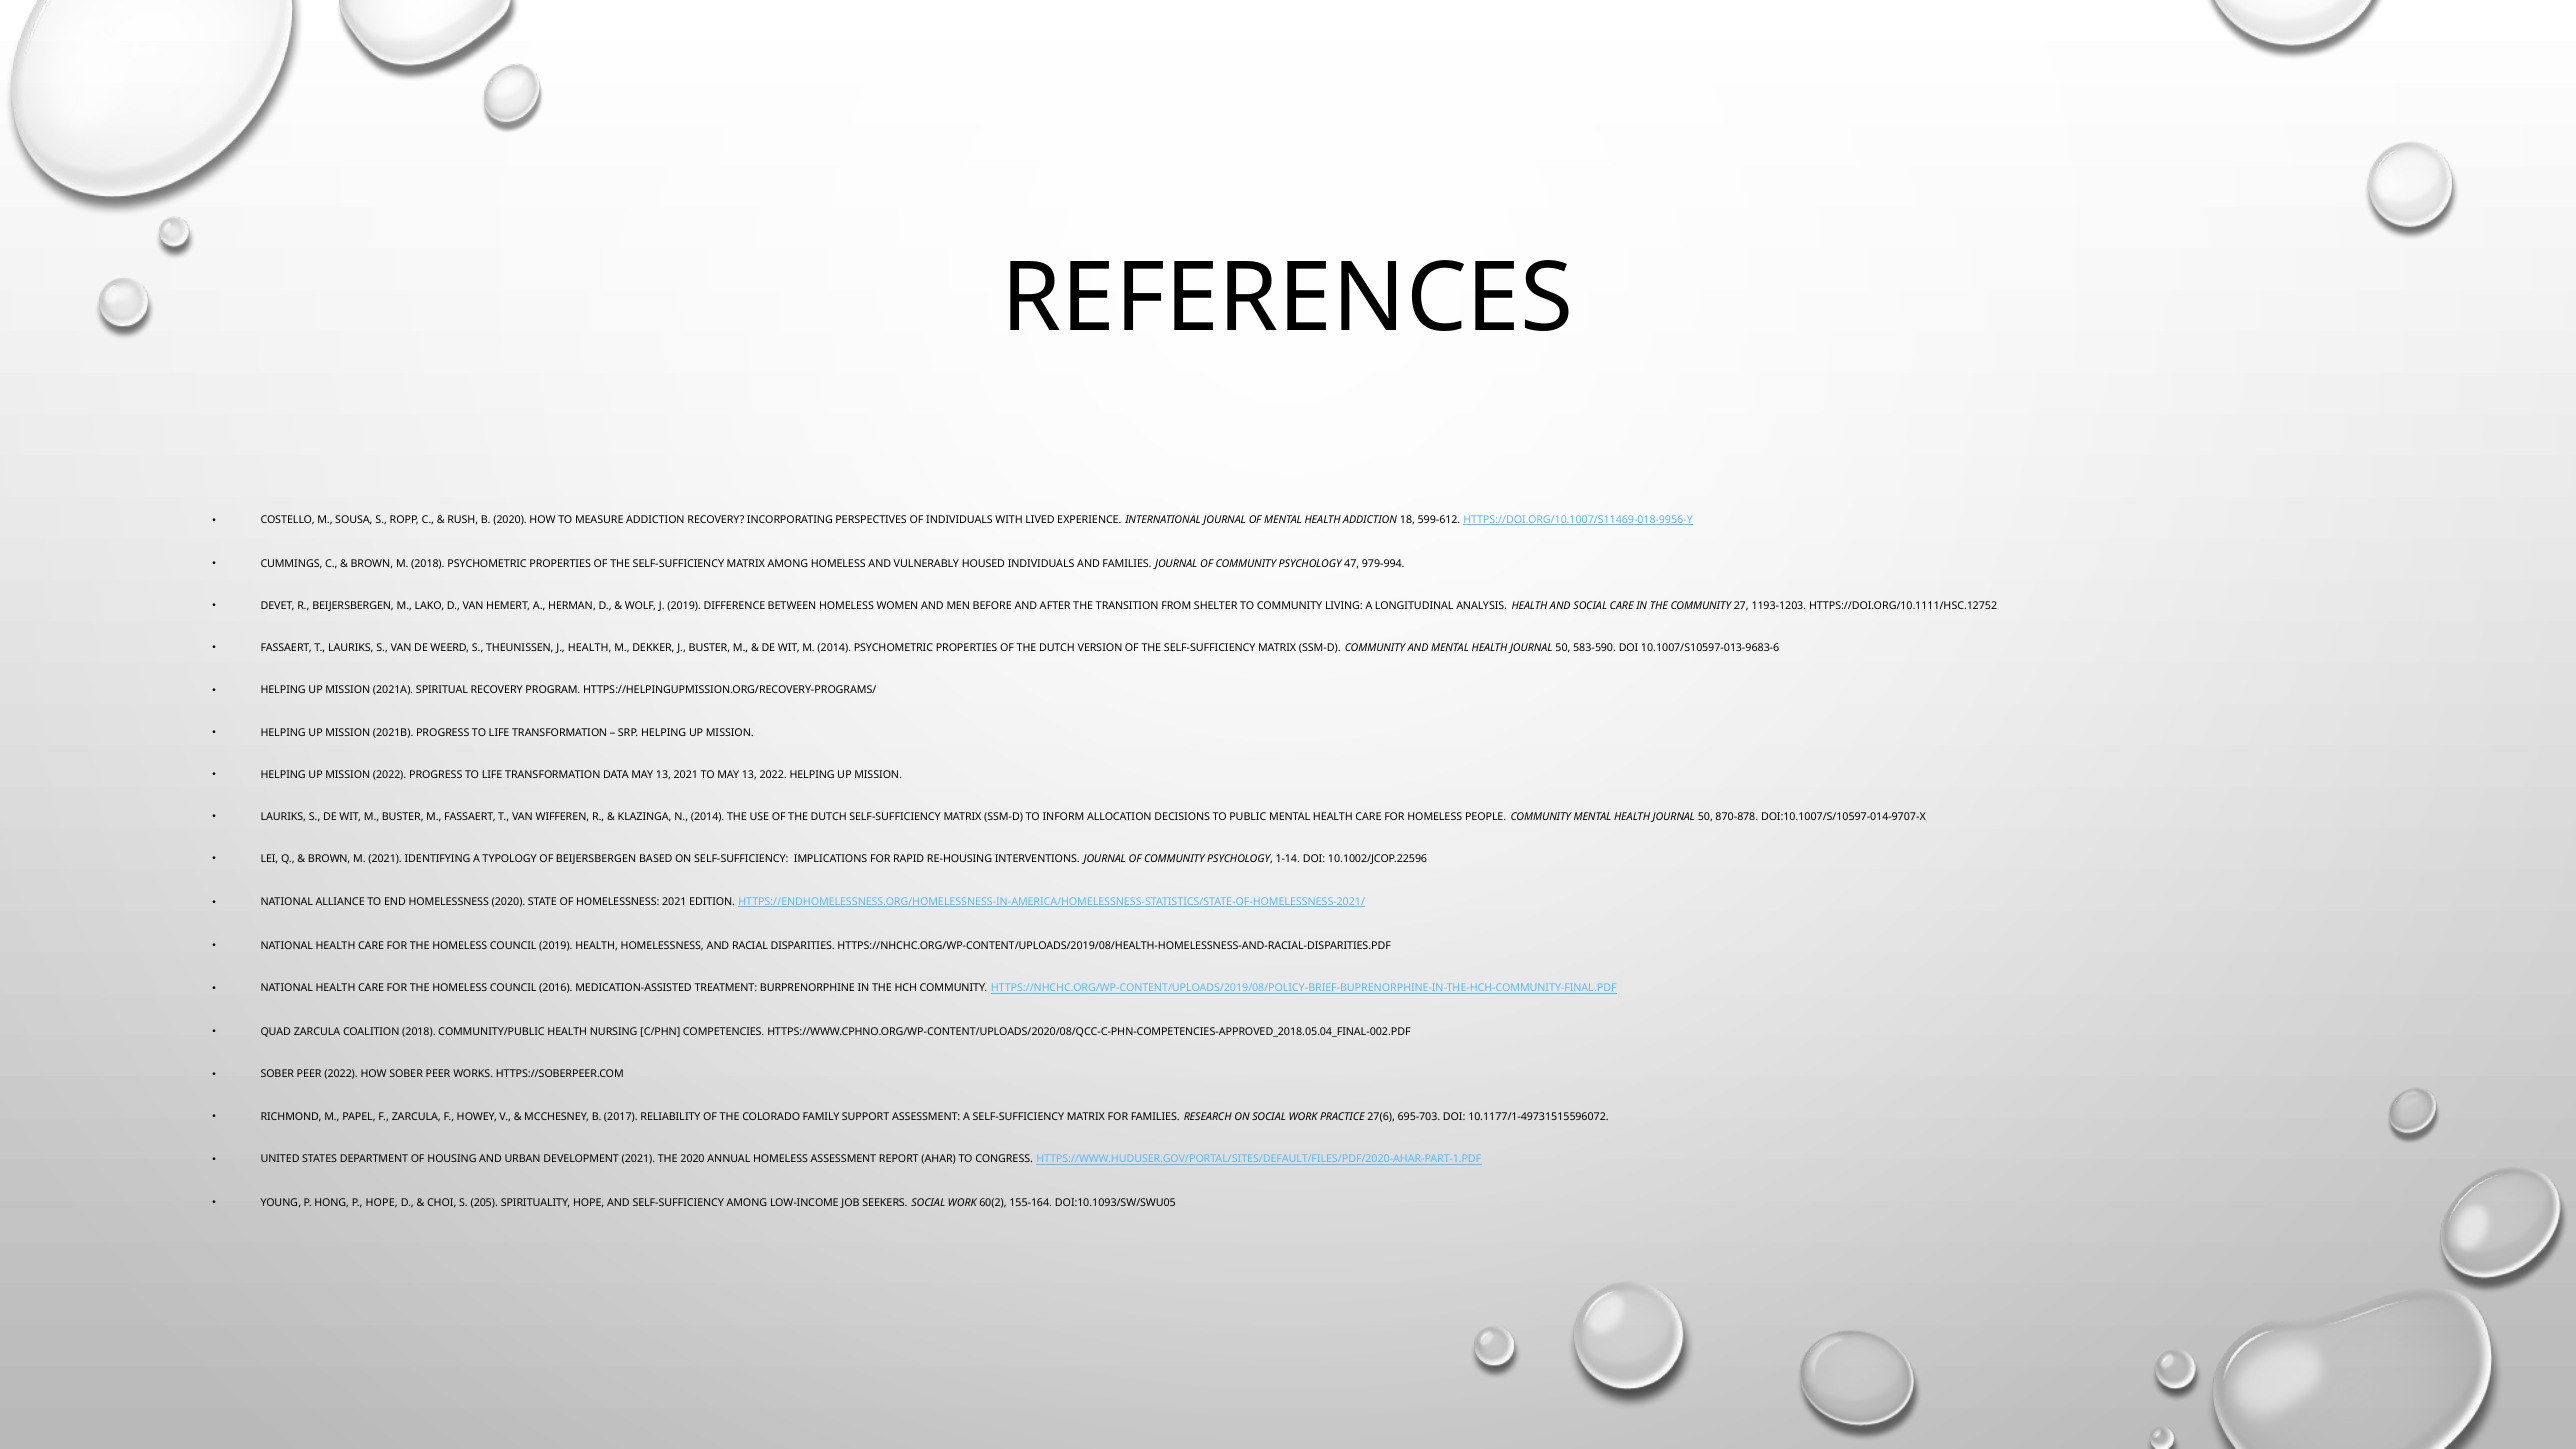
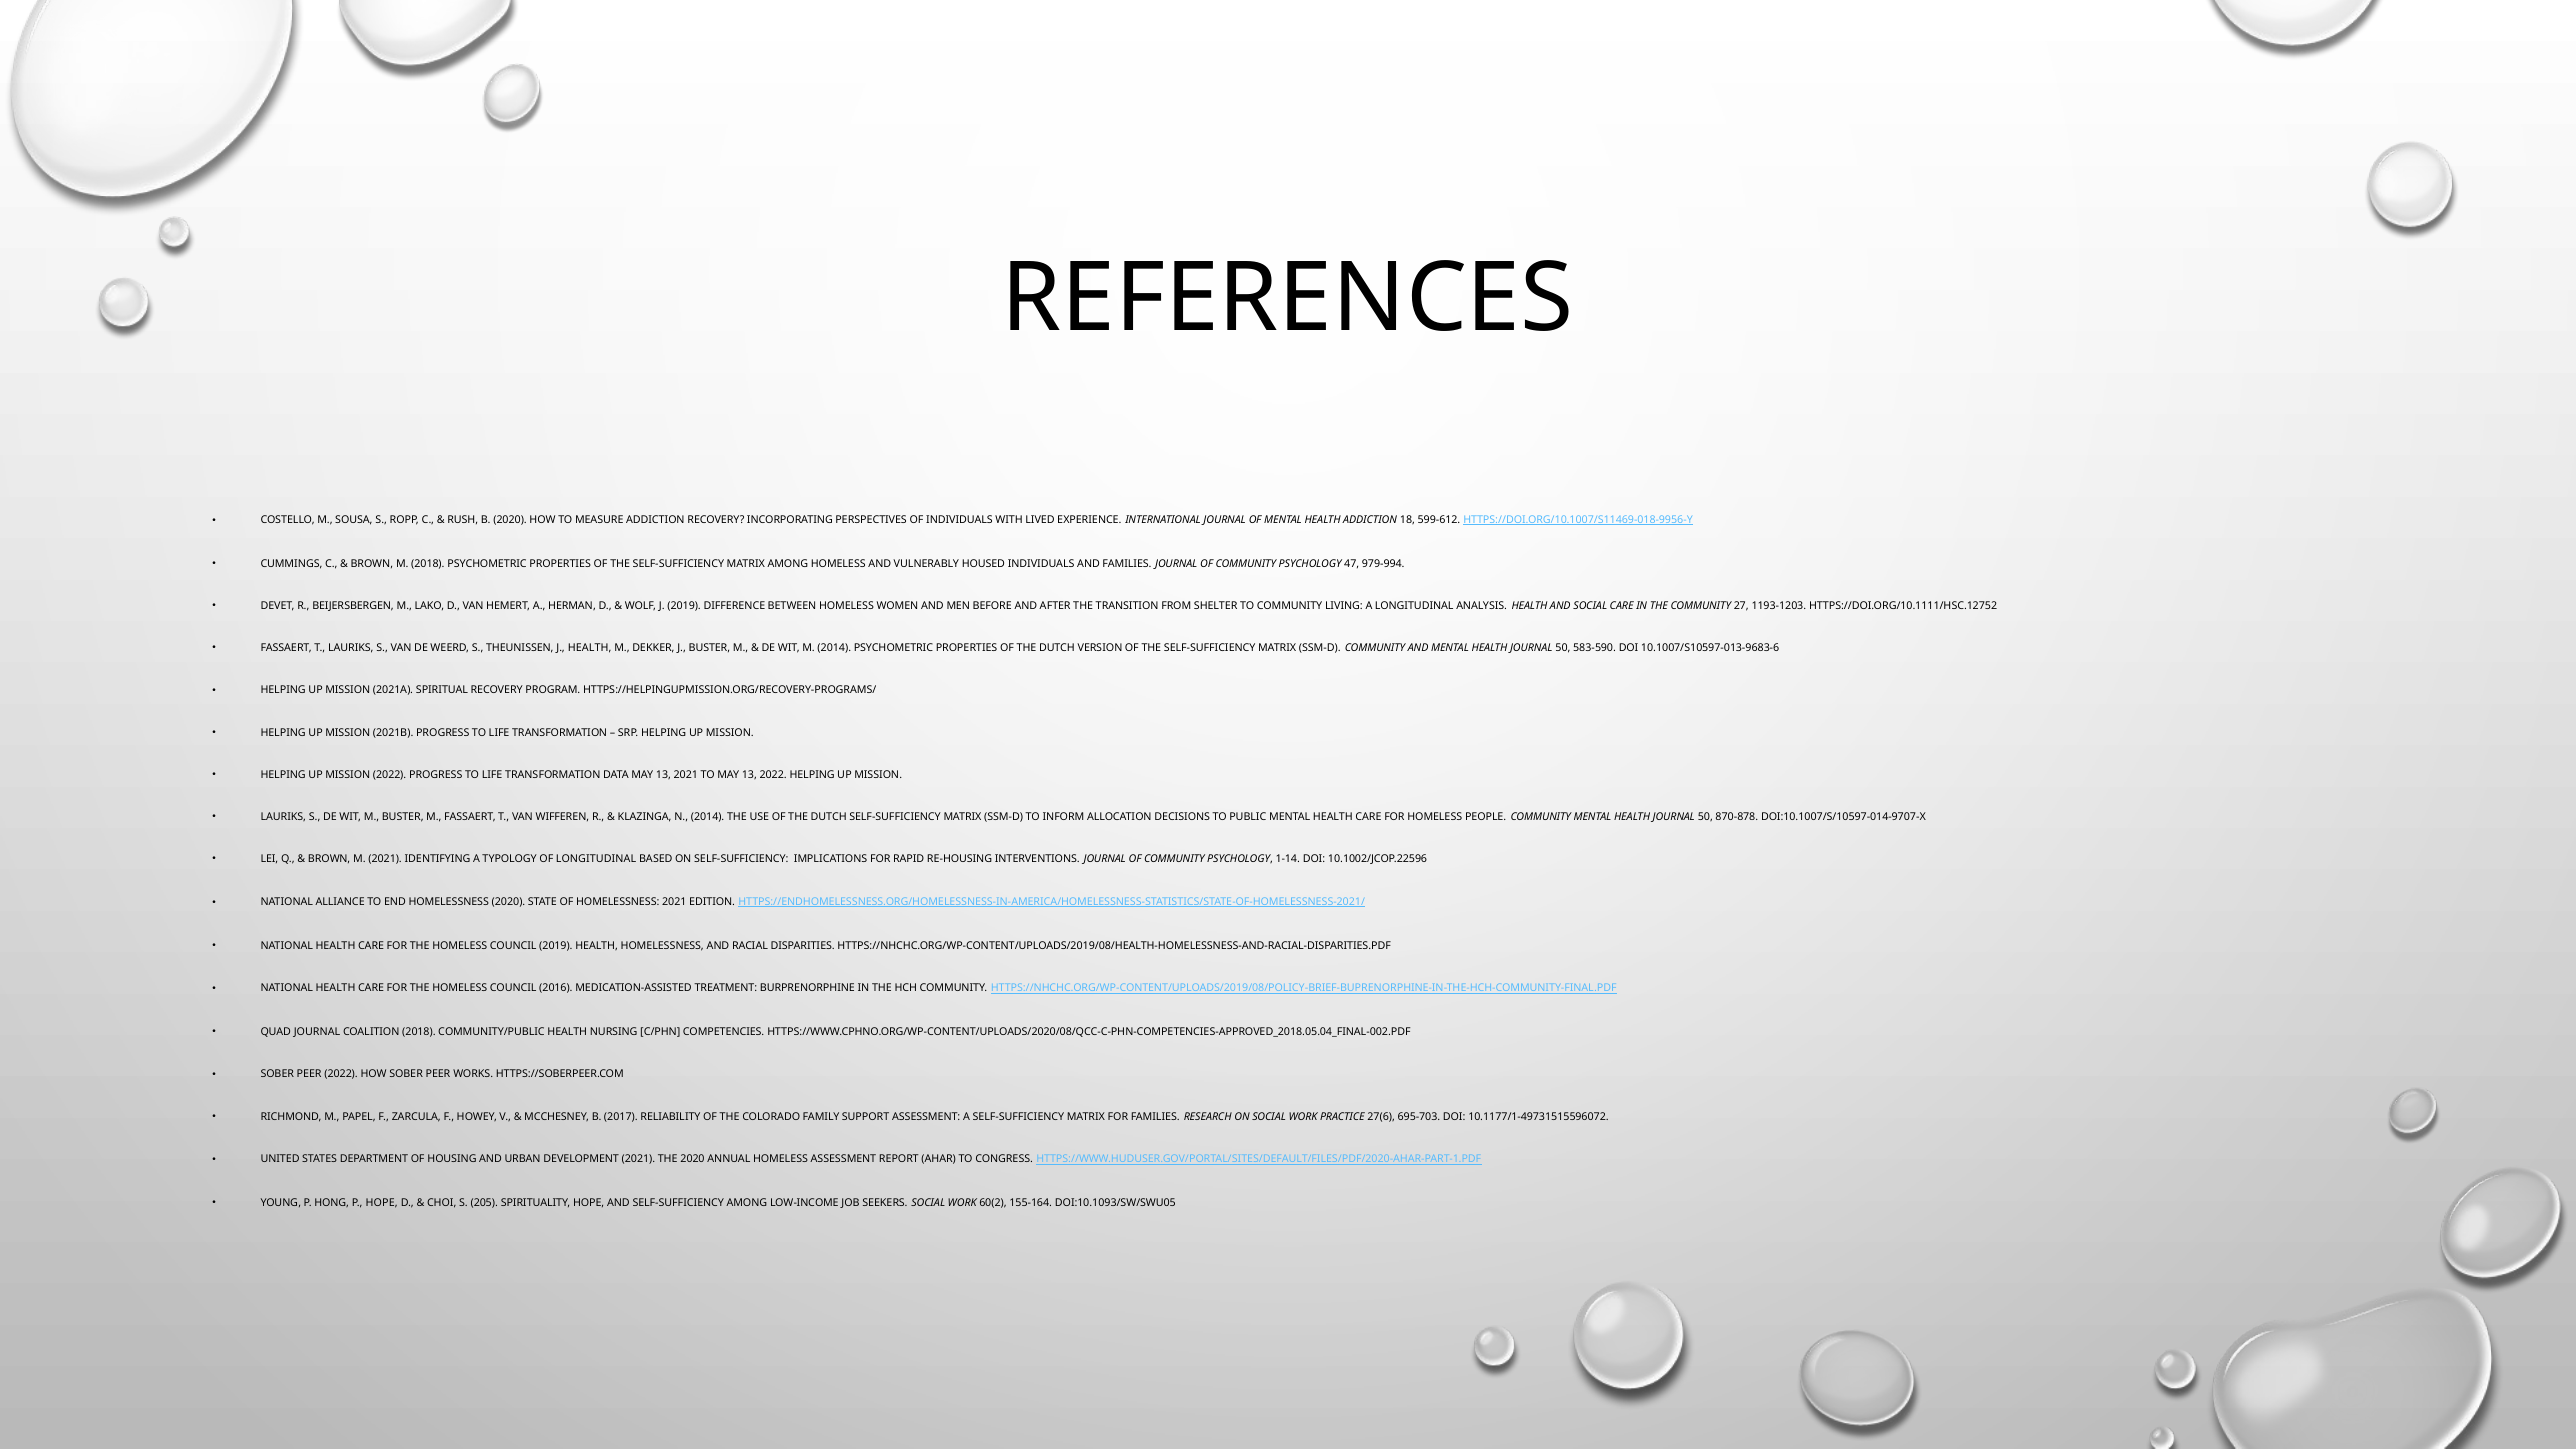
OF BEIJERSBERGEN: BEIJERSBERGEN -> LONGITUDINAL
QUAD ZARCULA: ZARCULA -> JOURNAL
